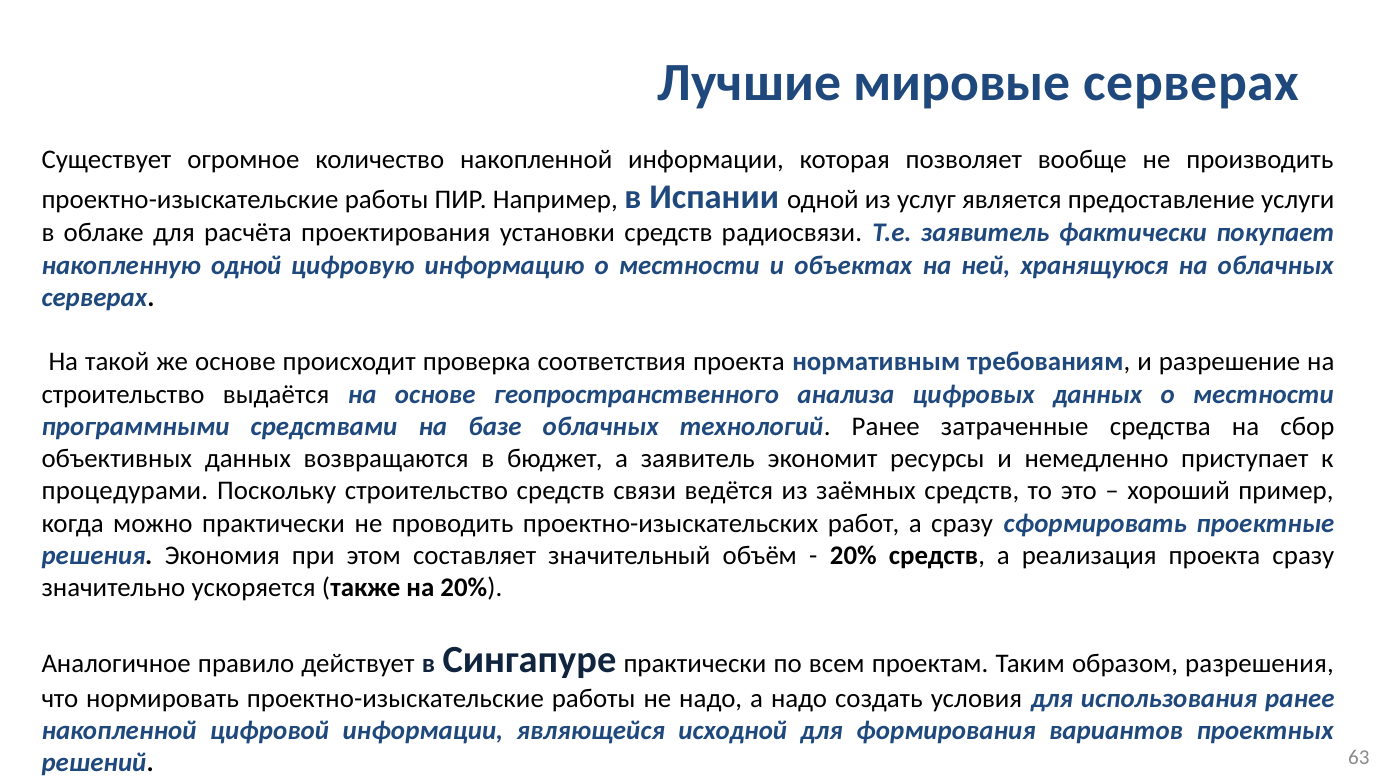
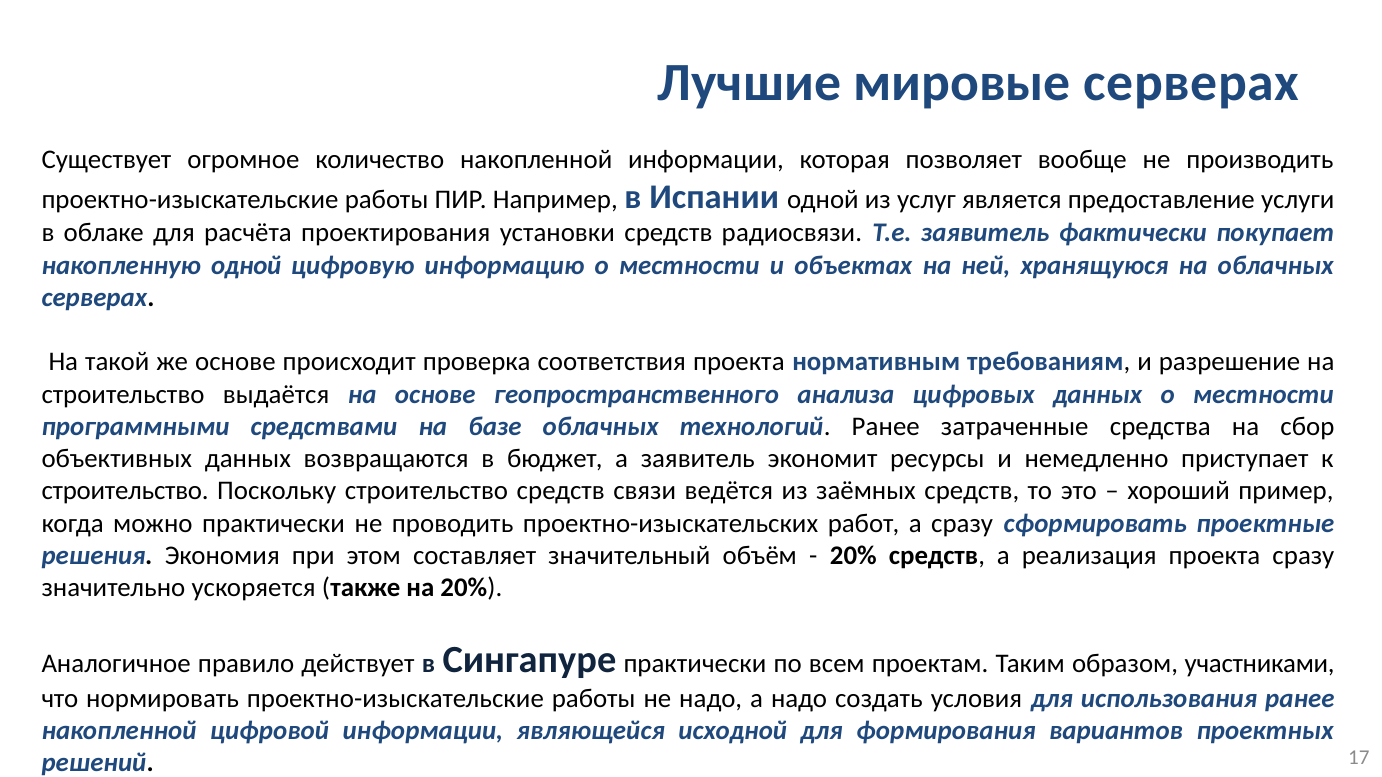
процедурами at (125, 491): процедурами -> строительство
разрешения: разрешения -> участниками
63: 63 -> 17
